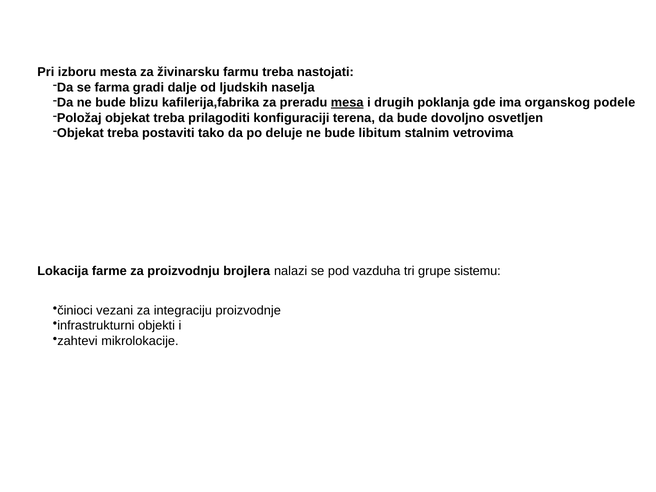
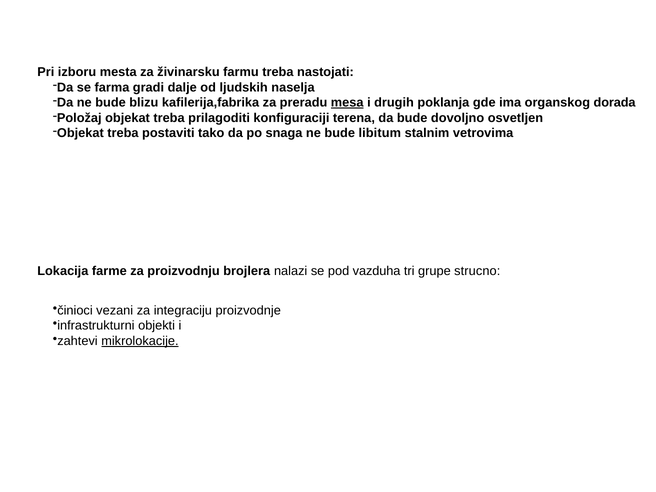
podele: podele -> dorada
deluje: deluje -> snaga
sistemu: sistemu -> strucno
mikrolokacije underline: none -> present
